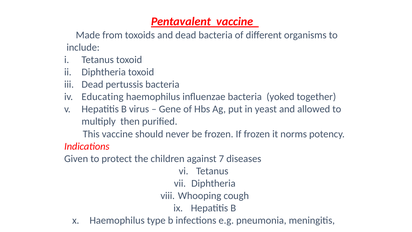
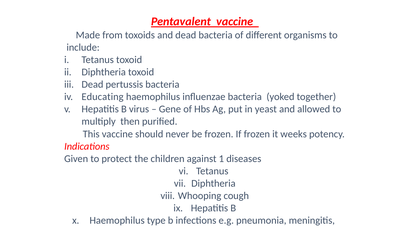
norms: norms -> weeks
7: 7 -> 1
